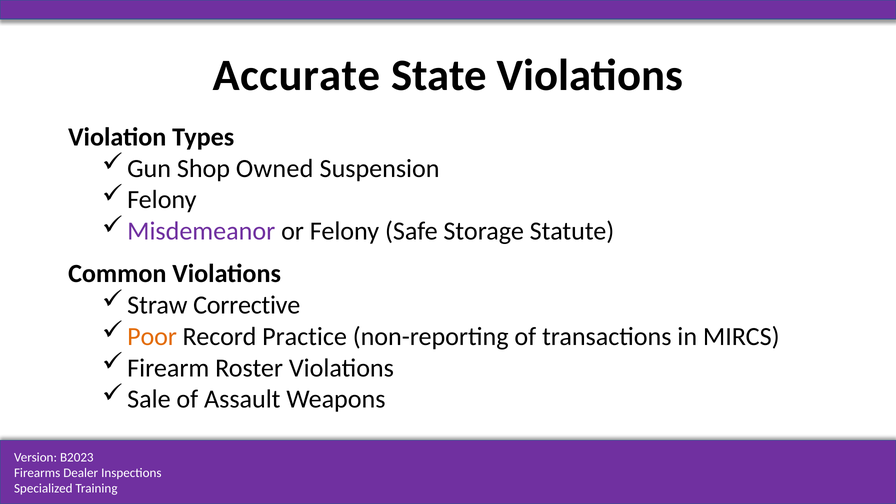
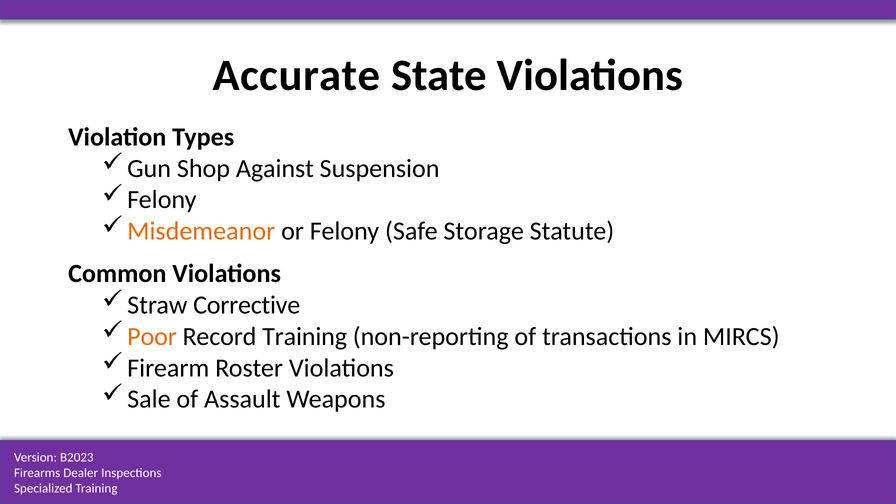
Owned: Owned -> Against
Misdemeanor colour: purple -> orange
Record Practice: Practice -> Training
